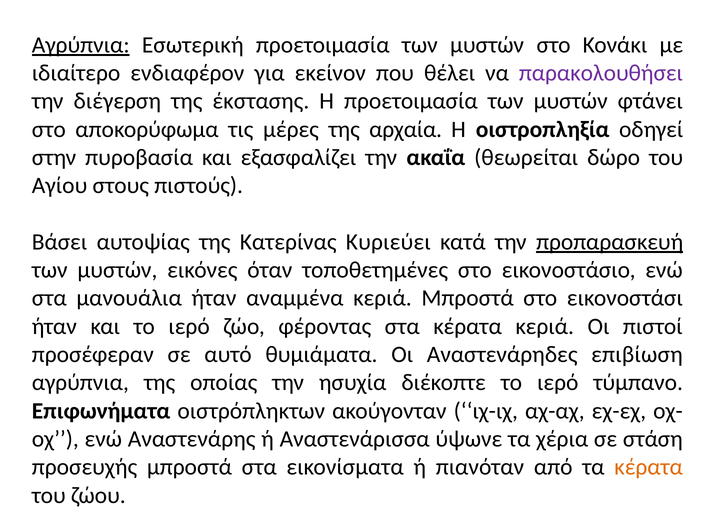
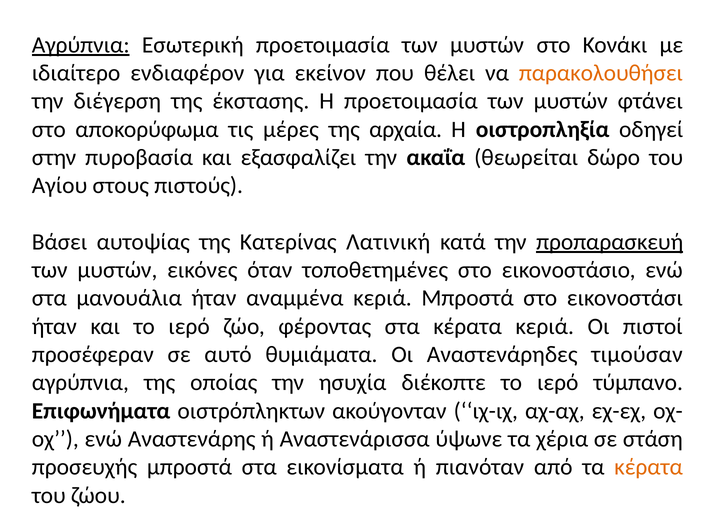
παρακολουθήσει colour: purple -> orange
Κυριεύει: Κυριεύει -> Λατινική
επιβίωση: επιβίωση -> τιμούσαν
